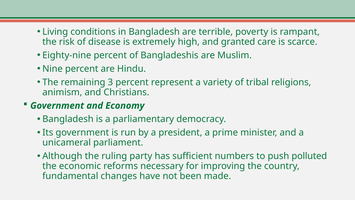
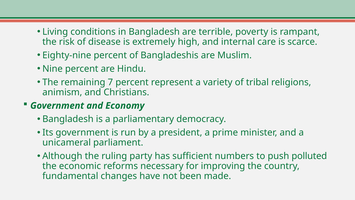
granted: granted -> internal
3: 3 -> 7
